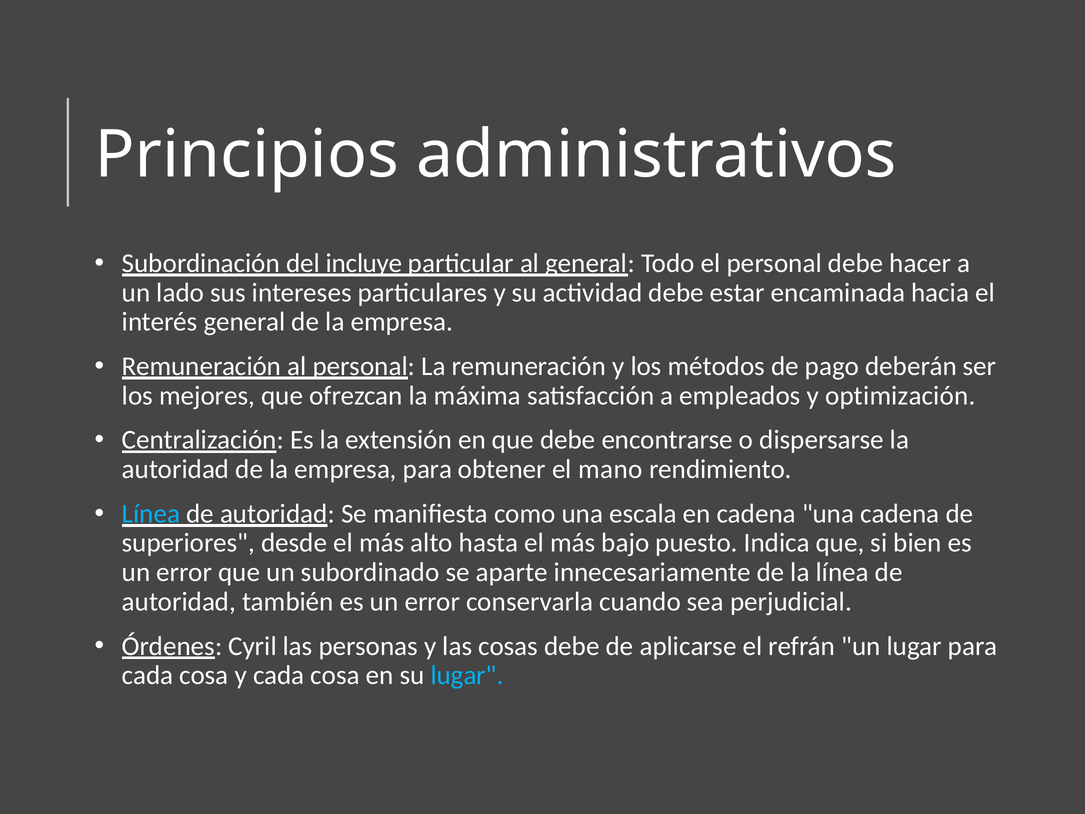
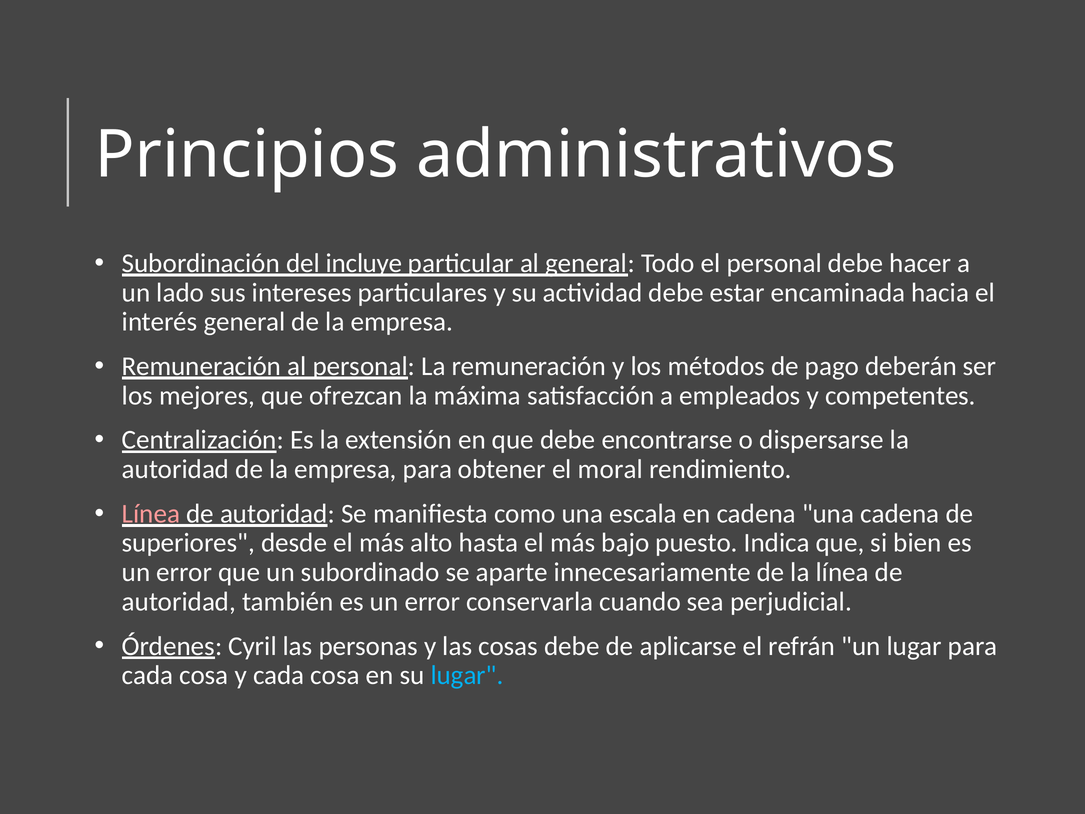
optimización: optimización -> competentes
mano: mano -> moral
Línea at (151, 514) colour: light blue -> pink
